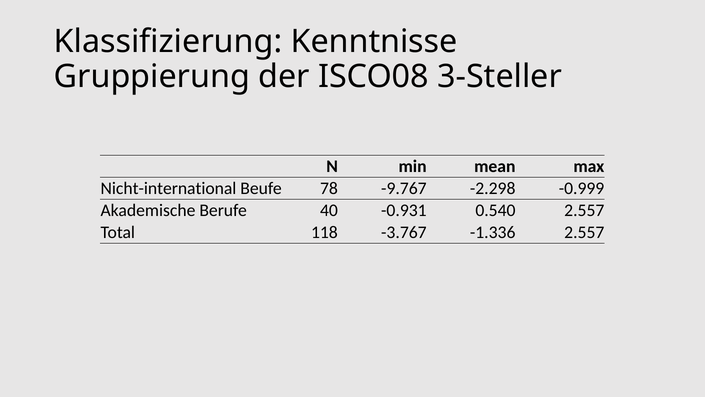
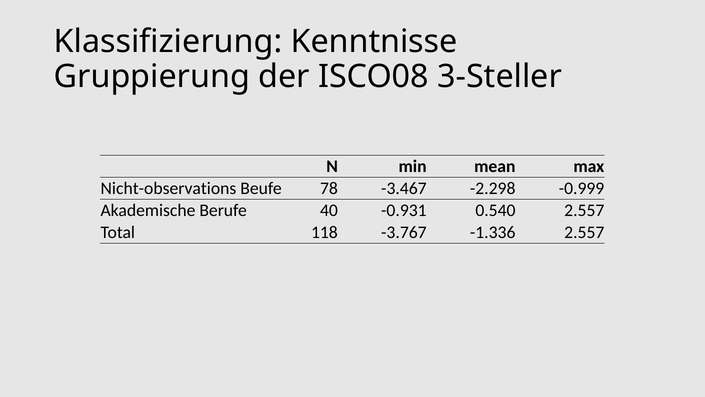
Nicht-international: Nicht-international -> Nicht-observations
-9.767: -9.767 -> -3.467
